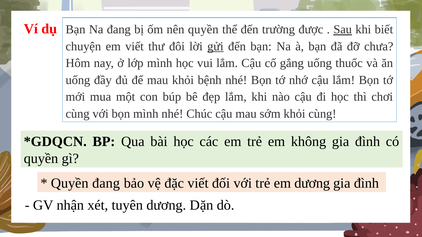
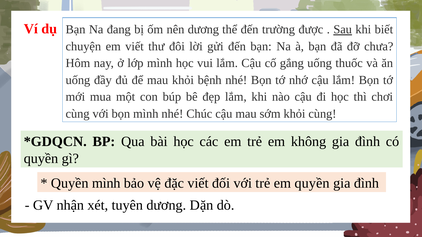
nên quyền: quyền -> dương
gửi underline: present -> none
Quyền đang: đang -> mình
em dương: dương -> quyền
